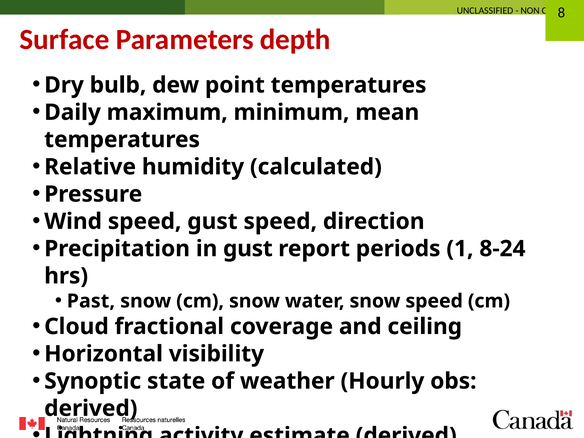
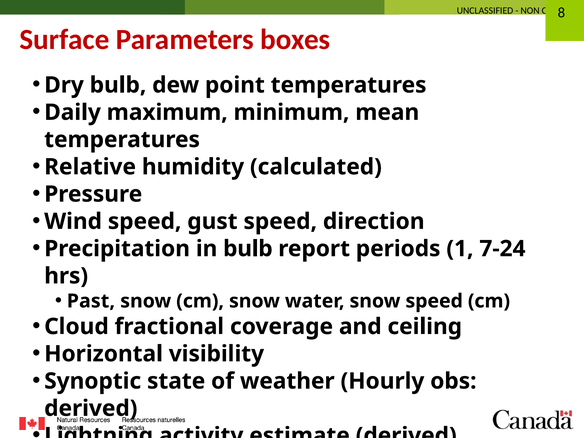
depth: depth -> boxes
in gust: gust -> bulb
8-24: 8-24 -> 7-24
